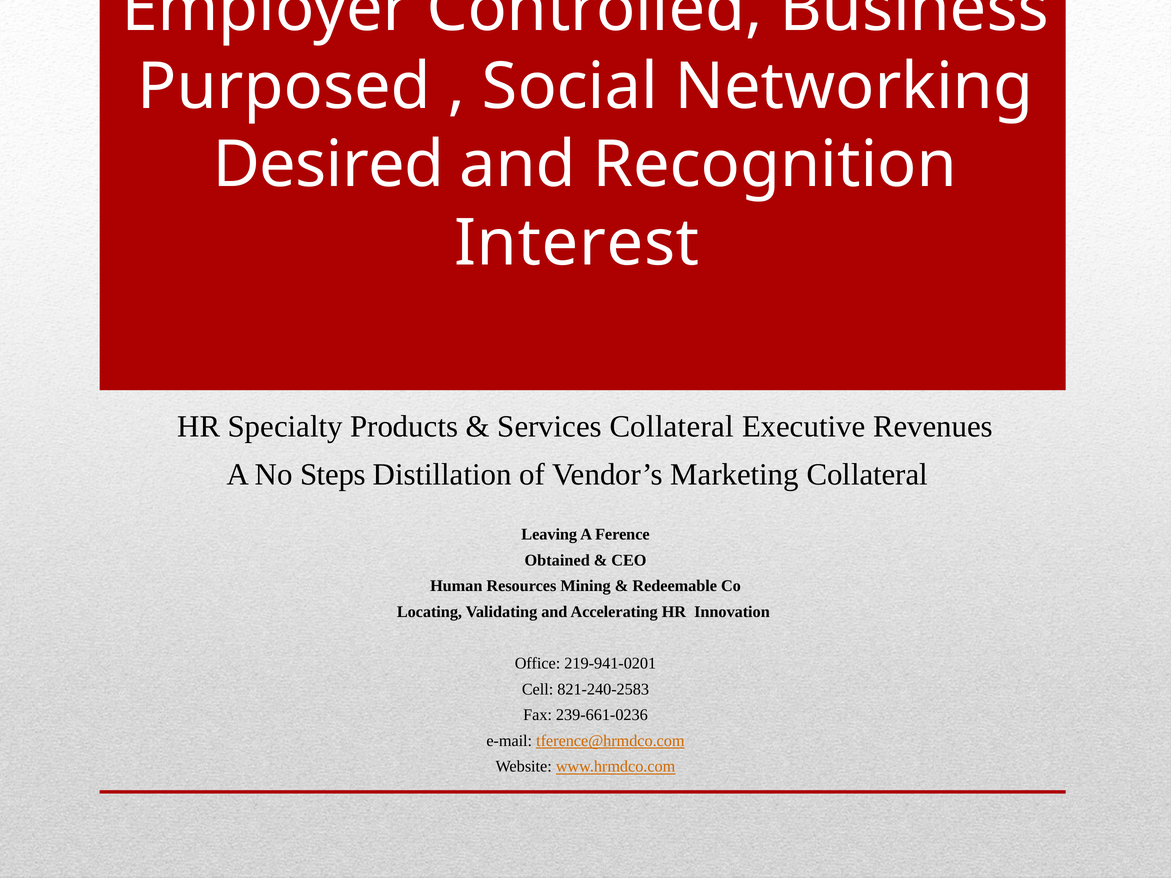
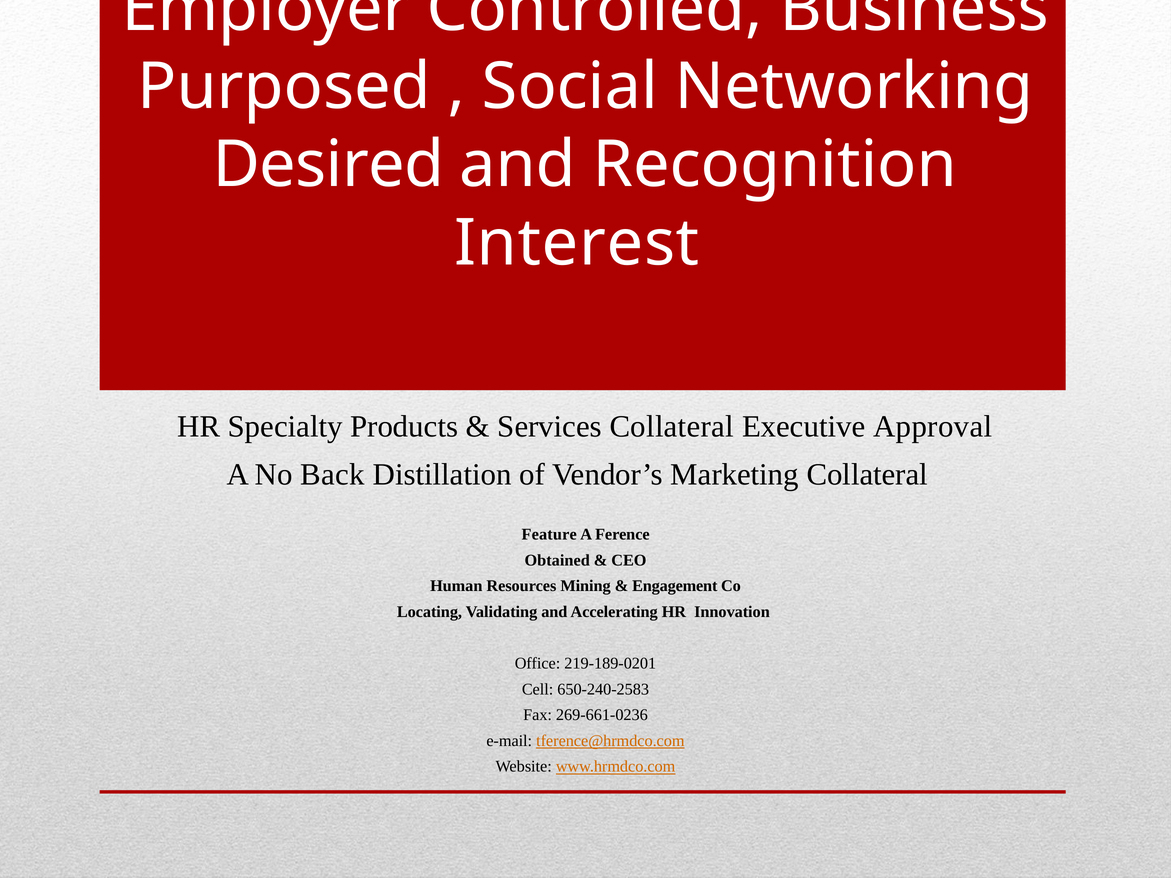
Revenues: Revenues -> Approval
Steps: Steps -> Back
Leaving: Leaving -> Feature
Redeemable: Redeemable -> Engagement
219-941-0201: 219-941-0201 -> 219-189-0201
821-240-2583: 821-240-2583 -> 650-240-2583
239-661-0236: 239-661-0236 -> 269-661-0236
